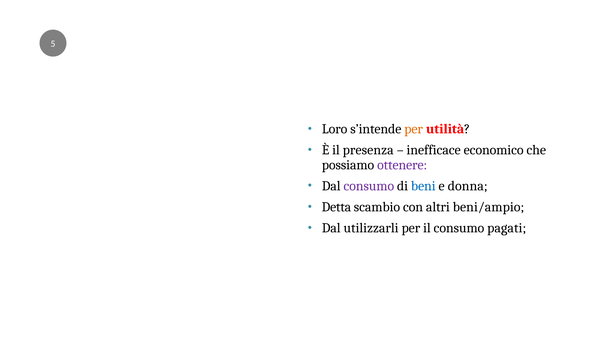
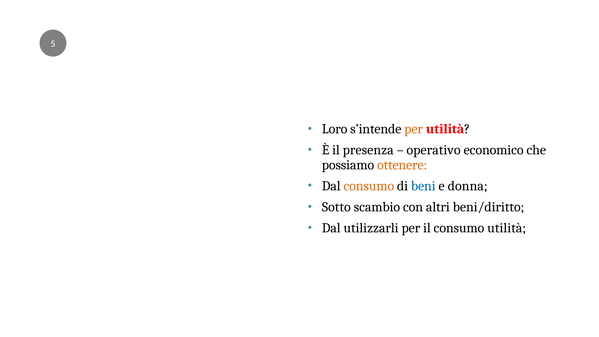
inefficace: inefficace -> operativo
ottenere colour: purple -> orange
consumo at (369, 186) colour: purple -> orange
Detta: Detta -> Sotto
beni/ampio: beni/ampio -> beni/diritto
consumo pagati: pagati -> utilità
